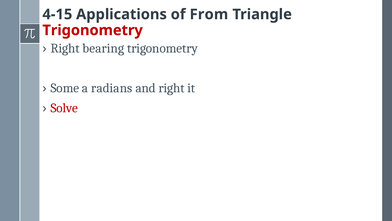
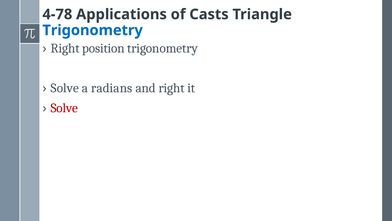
4-15: 4-15 -> 4-78
From: From -> Casts
Trigonometry at (93, 30) colour: red -> blue
bearing: bearing -> position
Some at (65, 88): Some -> Solve
